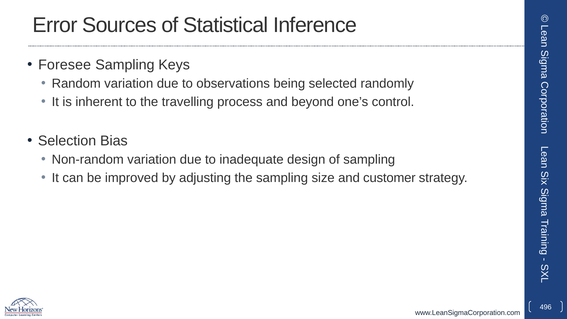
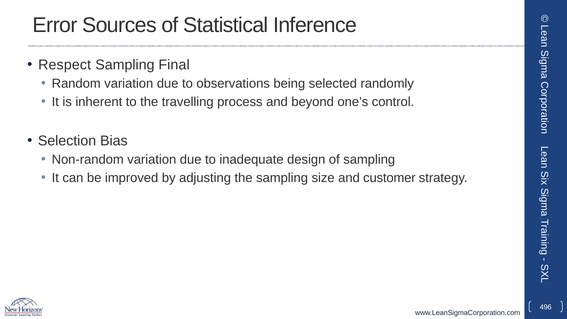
Foresee: Foresee -> Respect
Keys: Keys -> Final
